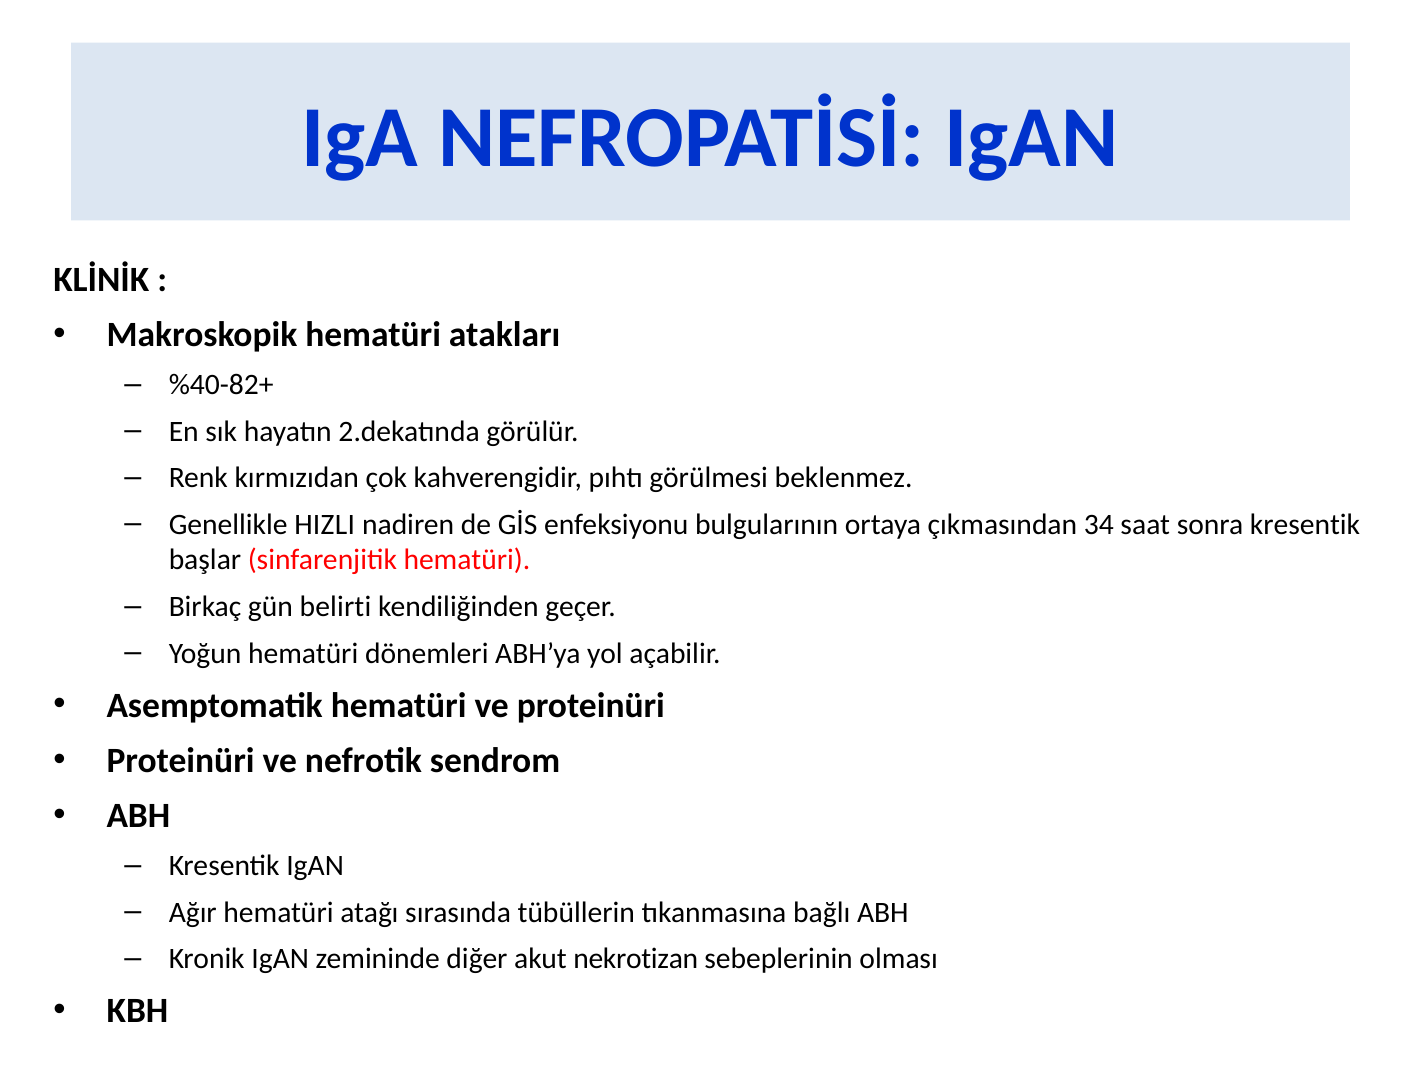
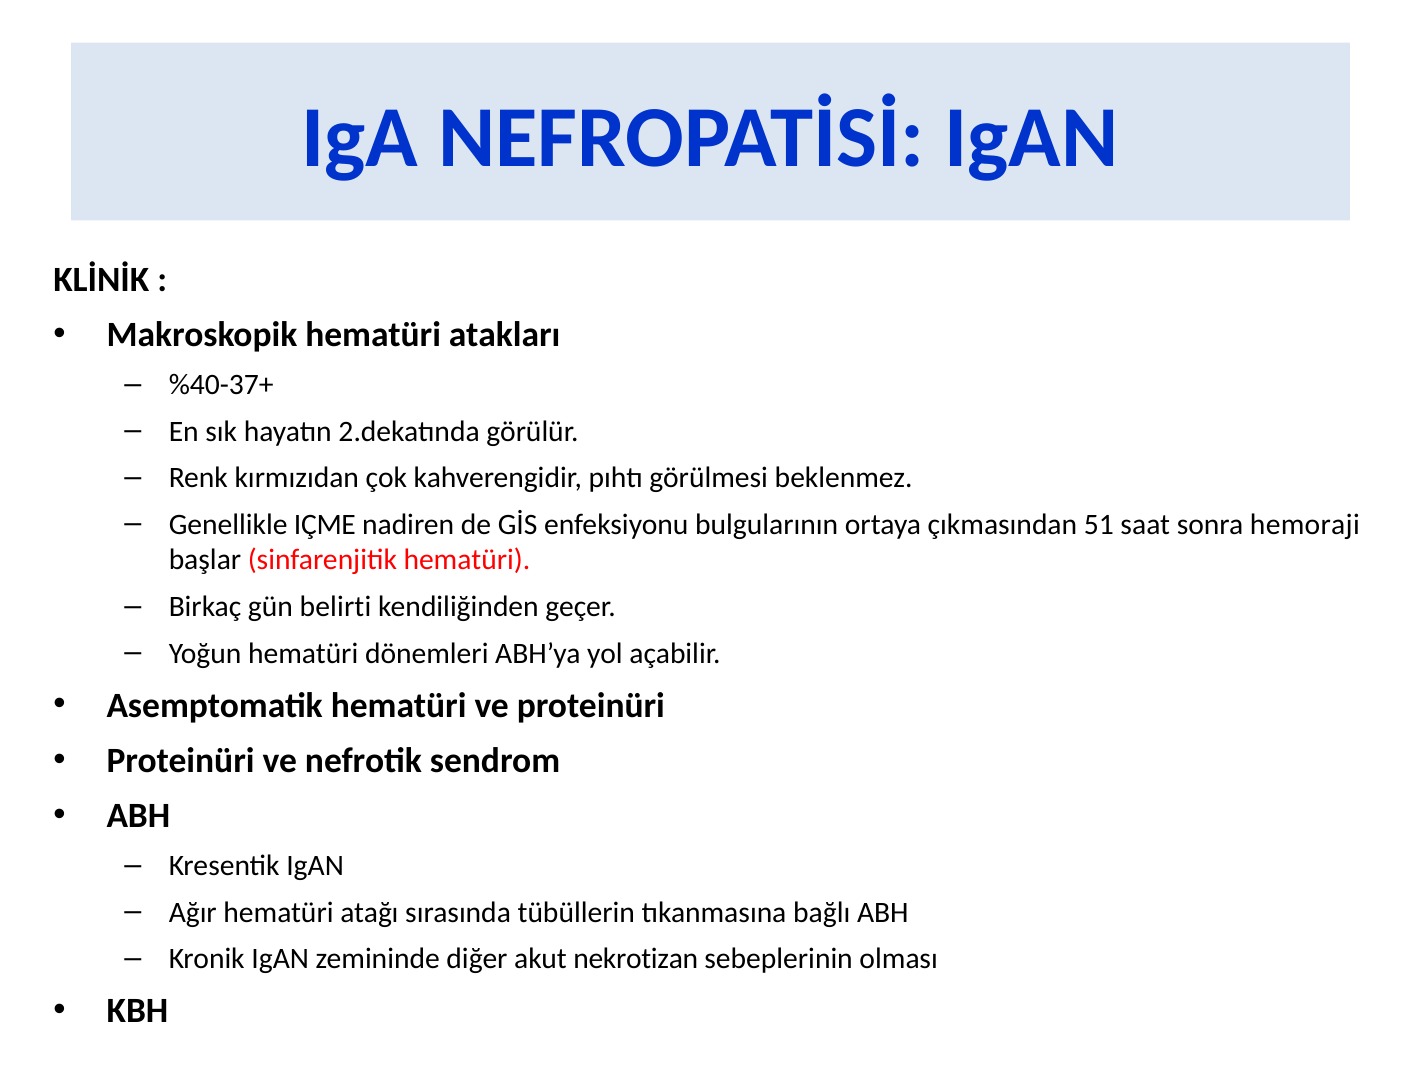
%40-82+: %40-82+ -> %40-37+
HIZLI: HIZLI -> IÇME
34: 34 -> 51
sonra kresentik: kresentik -> hemoraji
